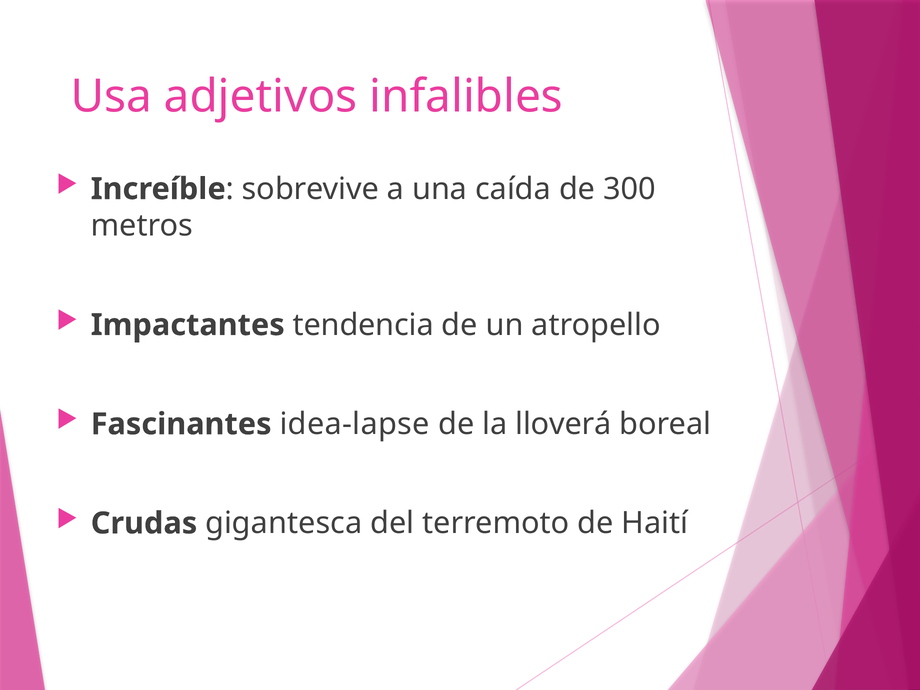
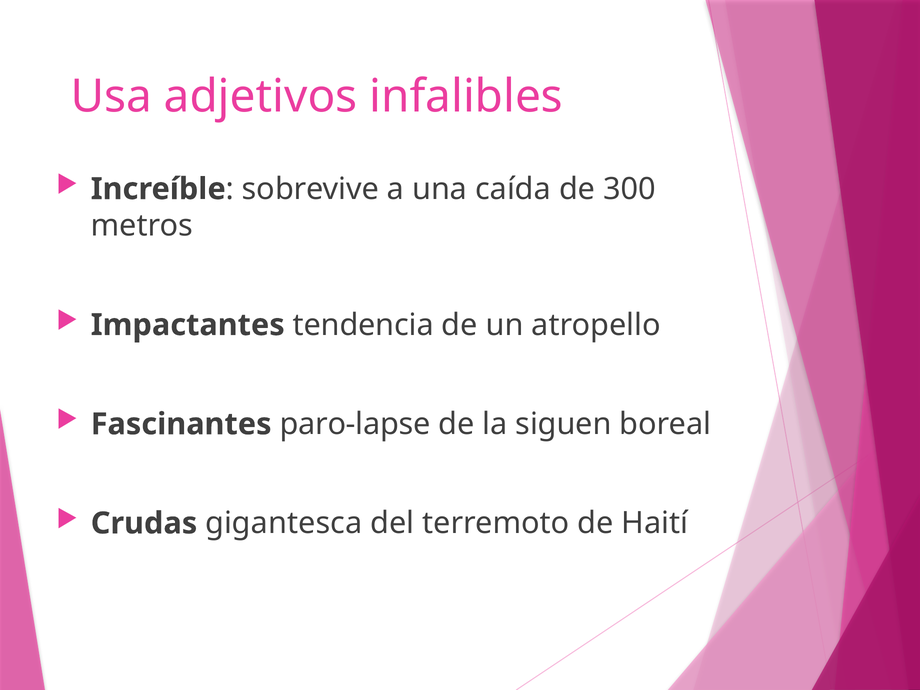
idea-lapse: idea-lapse -> paro-lapse
lloverá: lloverá -> siguen
